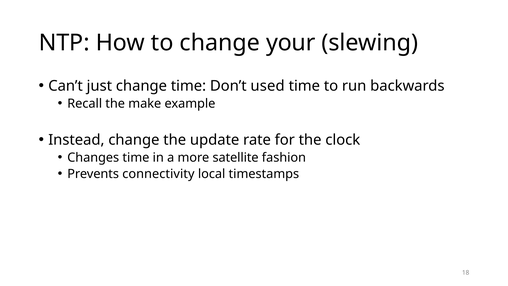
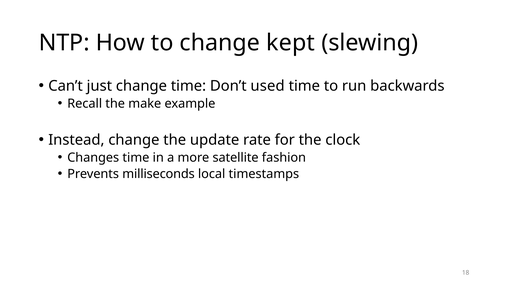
your: your -> kept
connectivity: connectivity -> milliseconds
